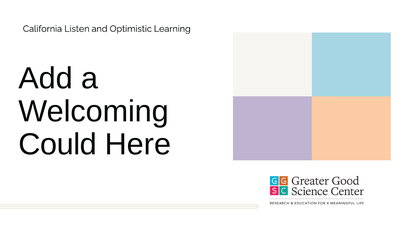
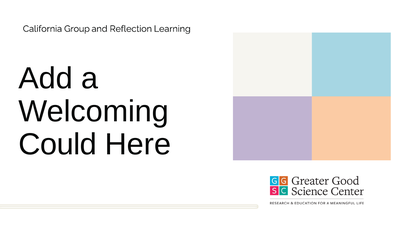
Listen: Listen -> Group
Optimistic: Optimistic -> Reflection
